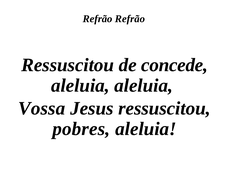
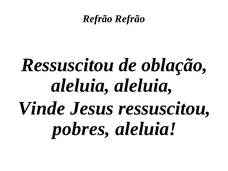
concede: concede -> oblação
Vossa: Vossa -> Vinde
